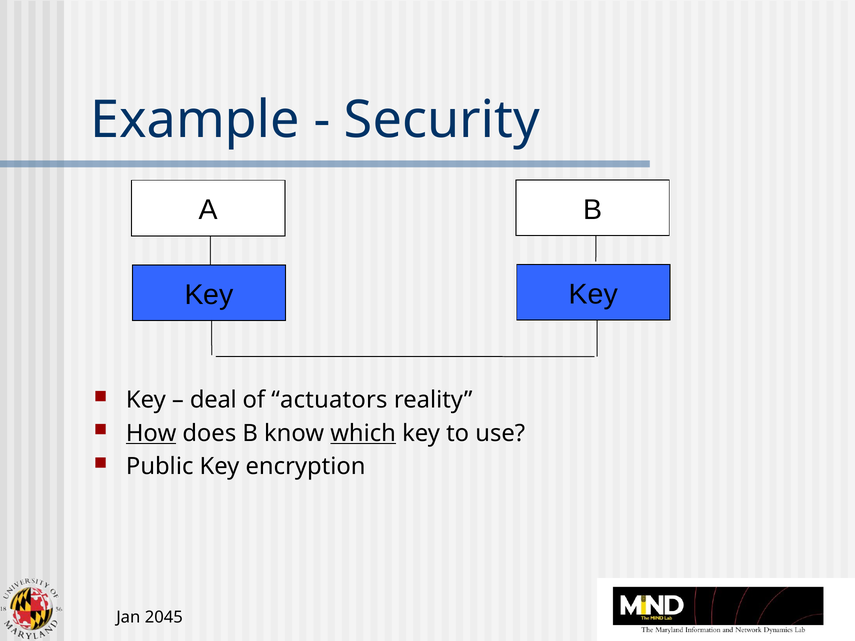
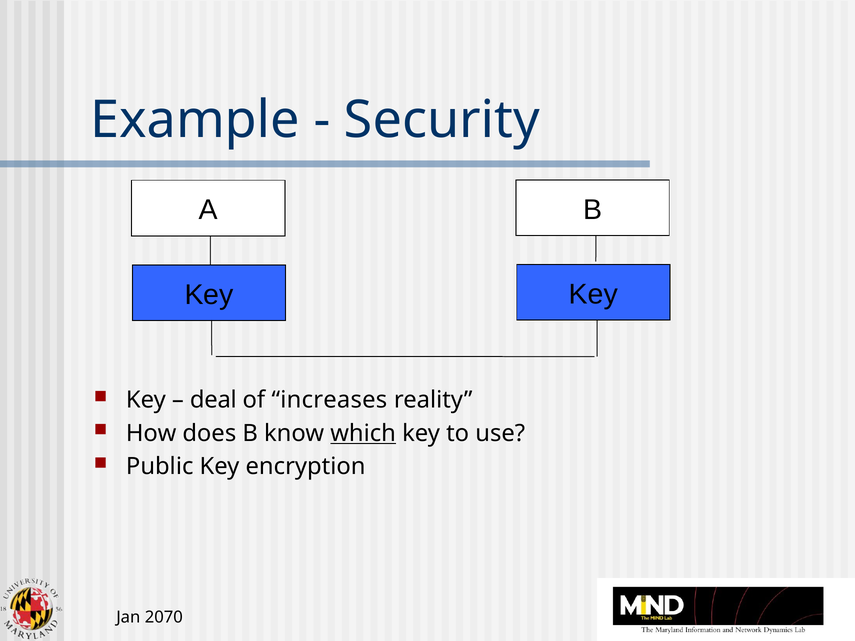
actuators: actuators -> increases
How underline: present -> none
2045: 2045 -> 2070
